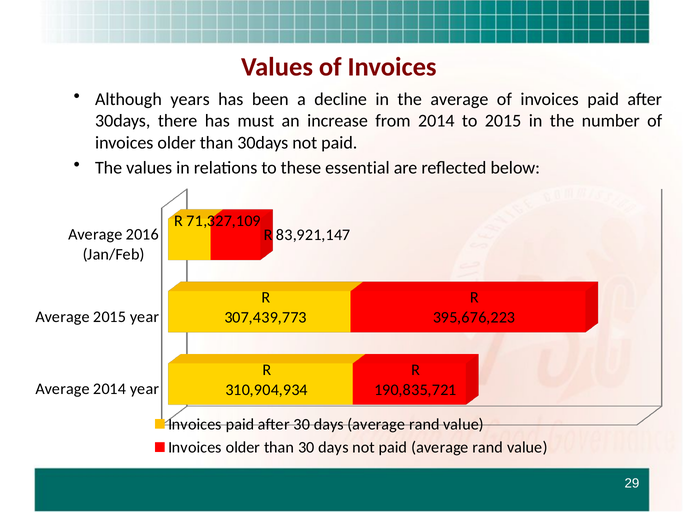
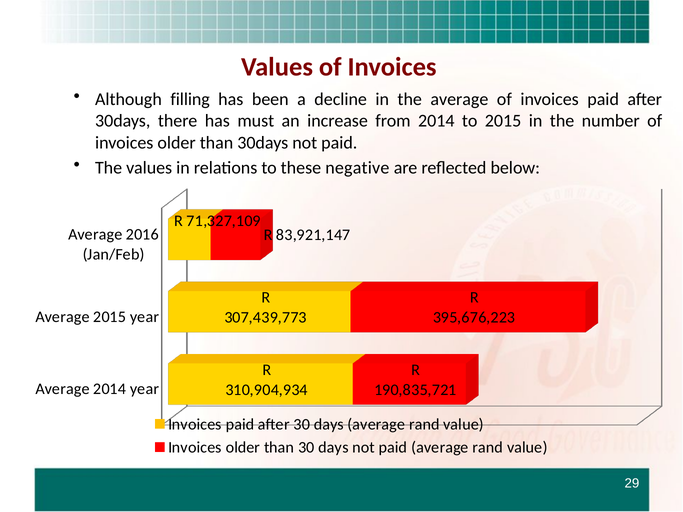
years: years -> filling
essential: essential -> negative
